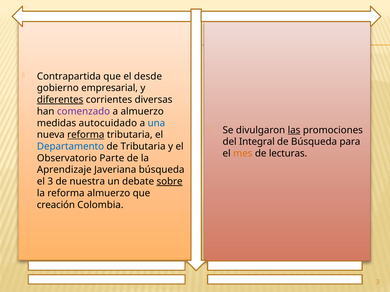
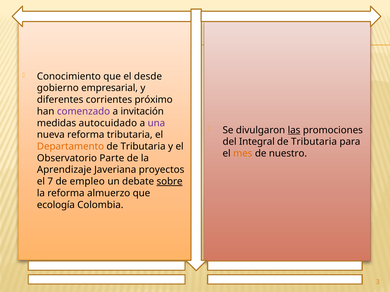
Contrapartida: Contrapartida -> Conocimiento
diferentes underline: present -> none
diversas: diversas -> próximo
a almuerzo: almuerzo -> invitación
una colour: blue -> purple
reforma at (86, 135) underline: present -> none
Búsqueda at (314, 142): Búsqueda -> Tributaria
Departamento colour: blue -> orange
lecturas: lecturas -> nuestro
Javeriana búsqueda: búsqueda -> proyectos
el 3: 3 -> 7
nuestra: nuestra -> empleo
creación: creación -> ecología
